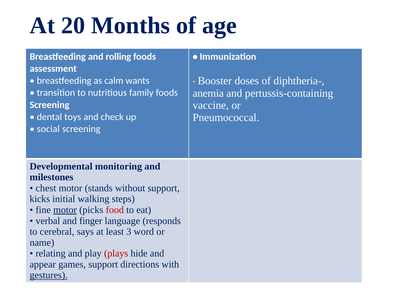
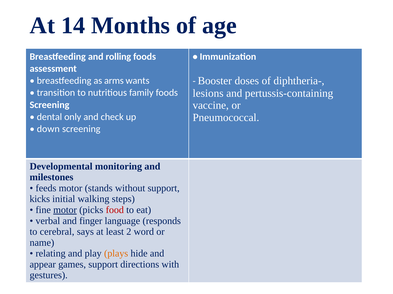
20: 20 -> 14
calm: calm -> arms
anemia: anemia -> lesions
toys: toys -> only
social: social -> down
chest: chest -> feeds
3: 3 -> 2
plays colour: red -> orange
gestures underline: present -> none
